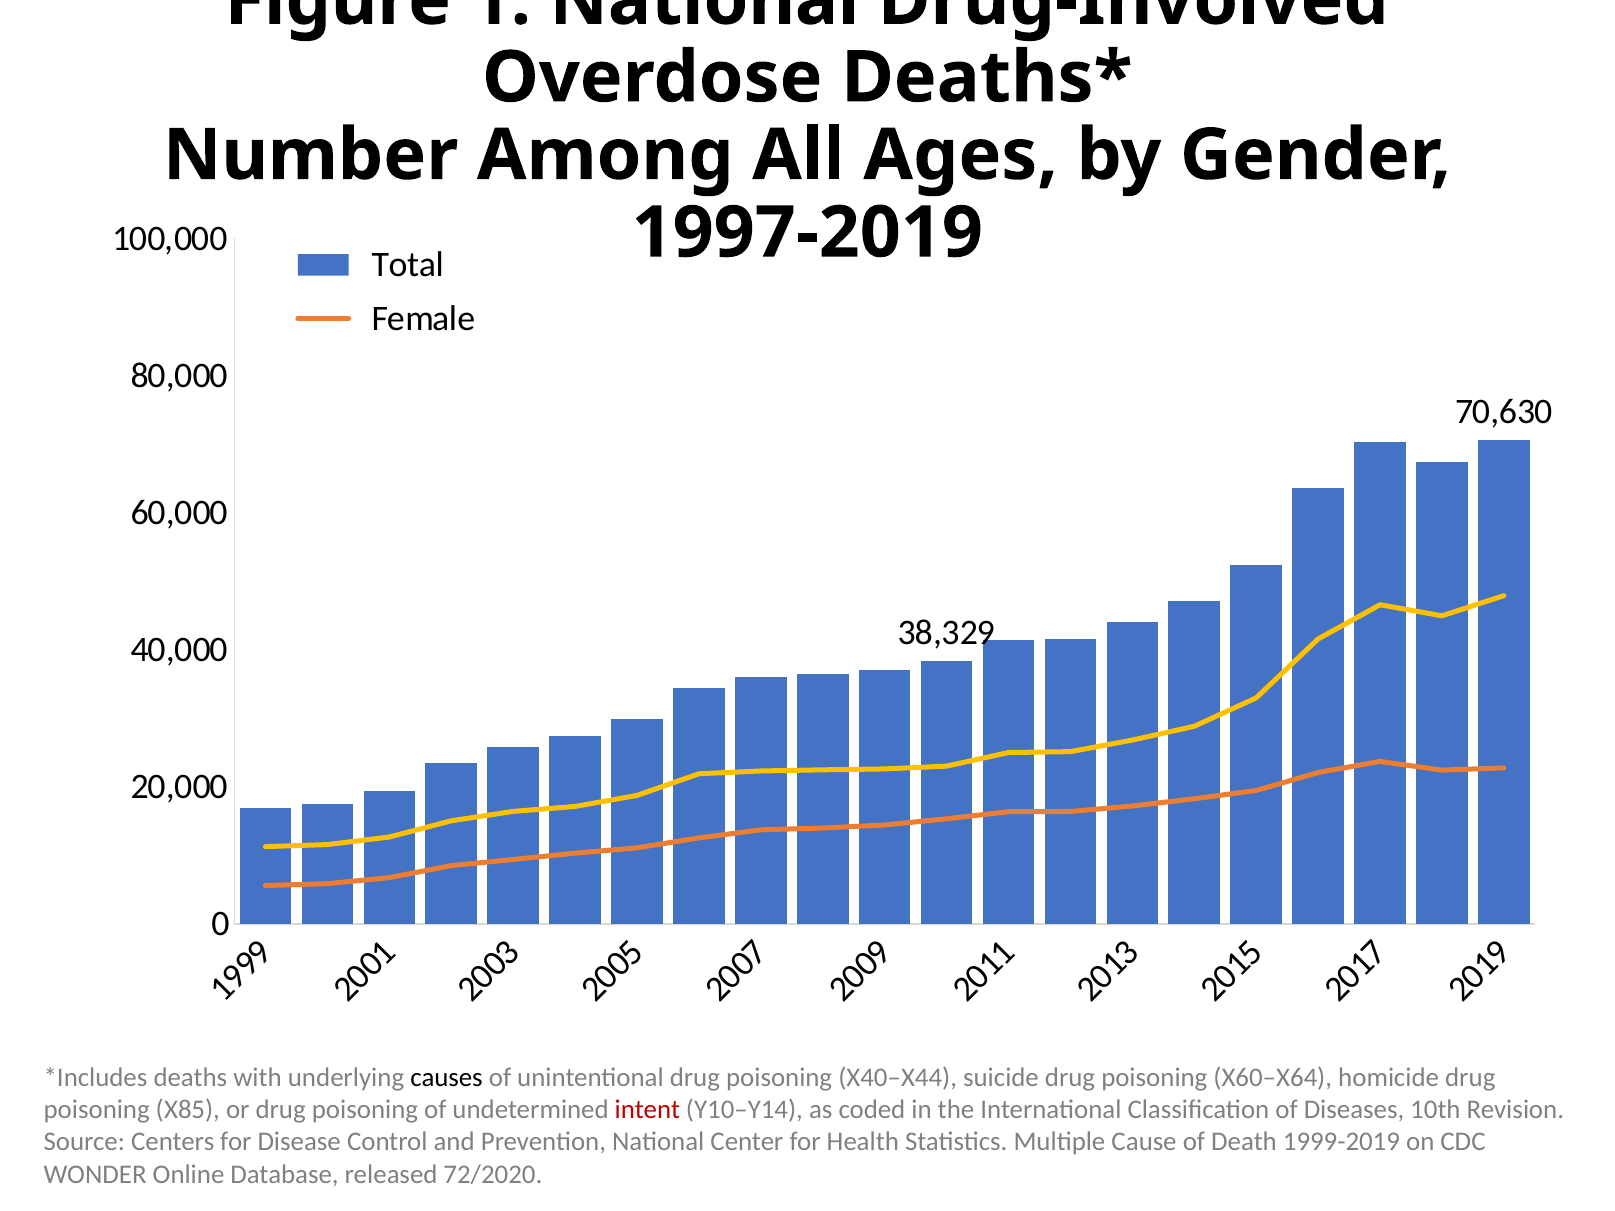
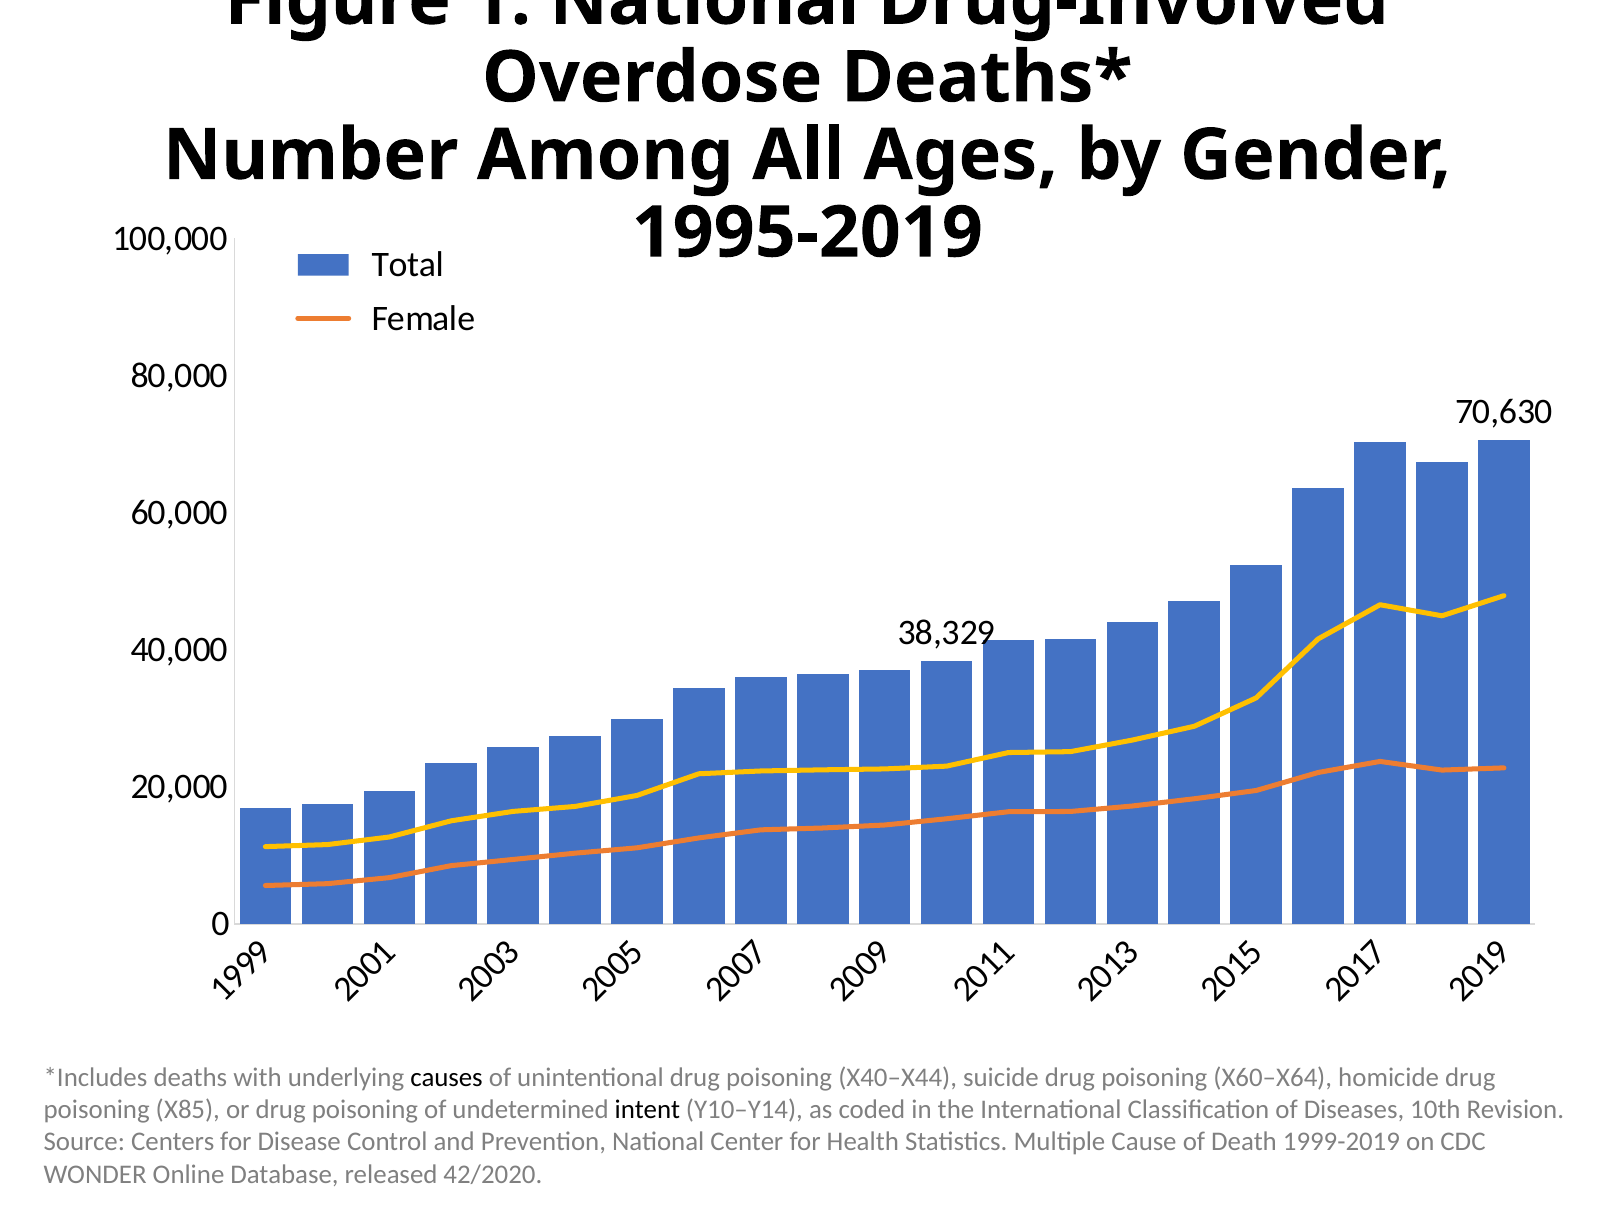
1997-2019: 1997-2019 -> 1995-2019
intent colour: red -> black
72/2020: 72/2020 -> 42/2020
